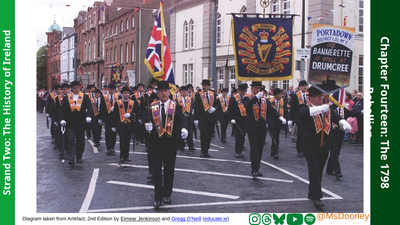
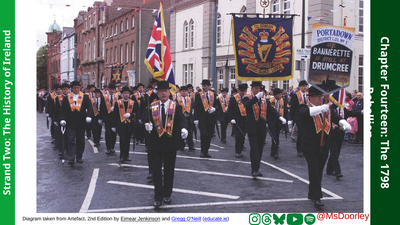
@MsDoorley colour: orange -> red
